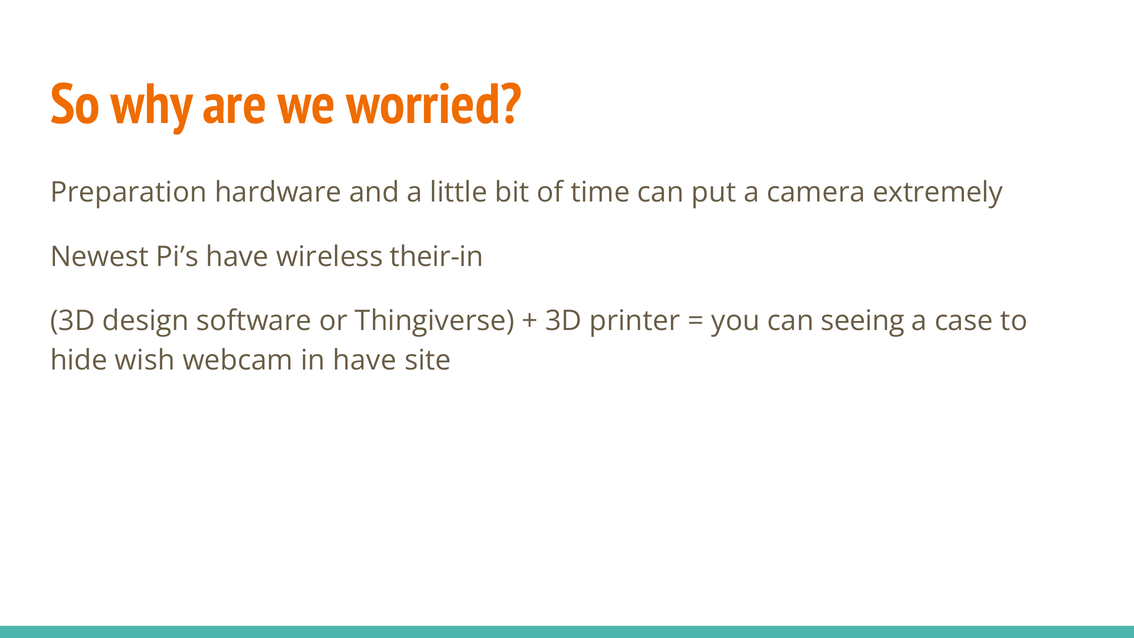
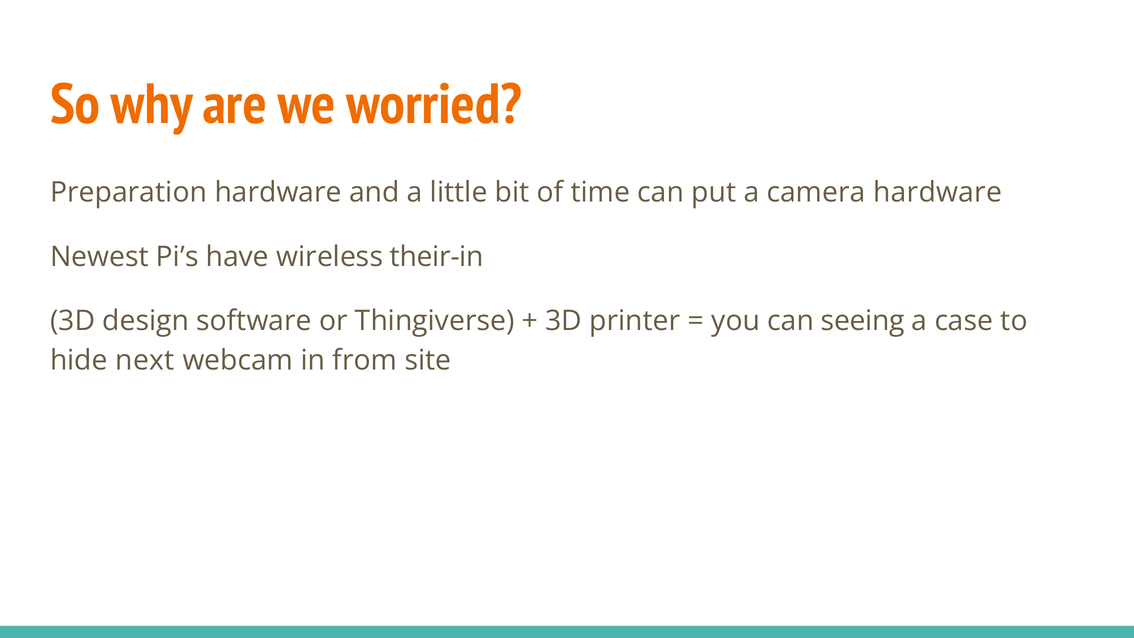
camera extremely: extremely -> hardware
wish: wish -> next
in have: have -> from
